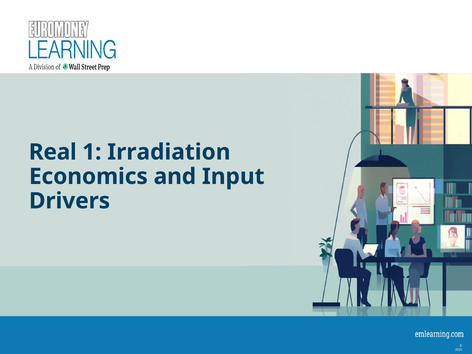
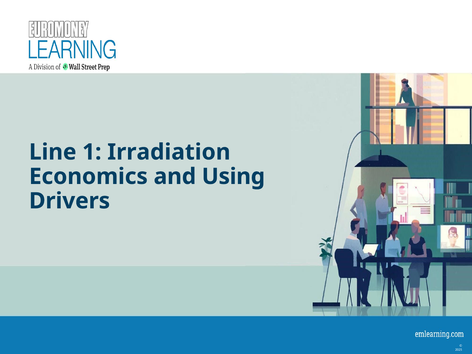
Real: Real -> Line
Input: Input -> Using
